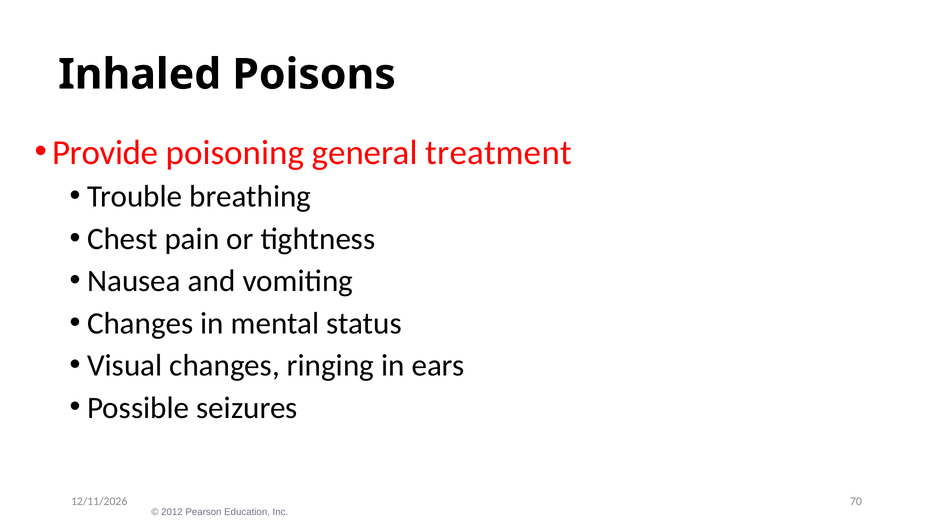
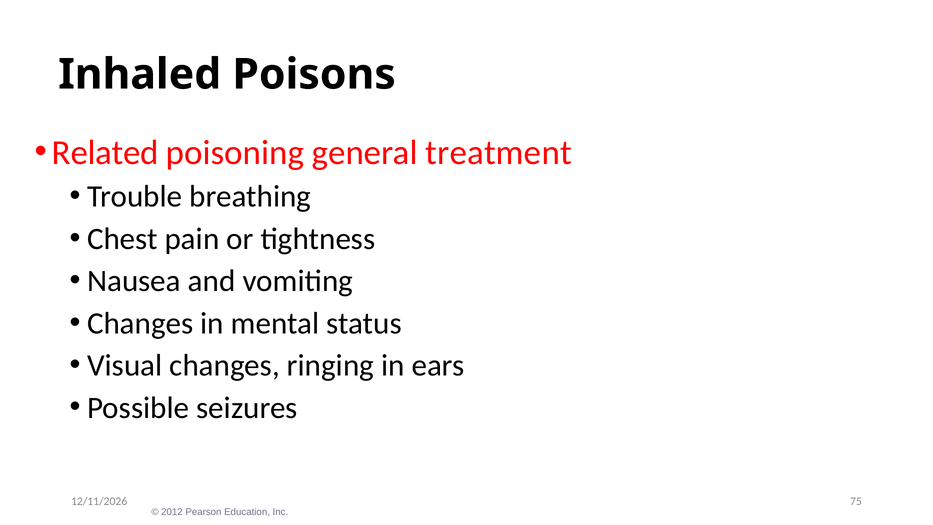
Provide: Provide -> Related
70: 70 -> 75
